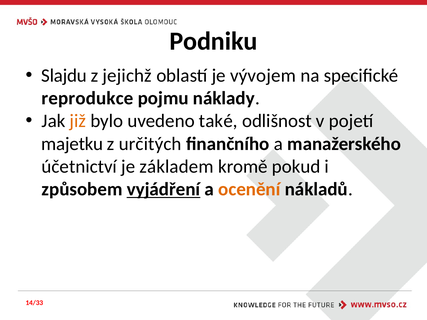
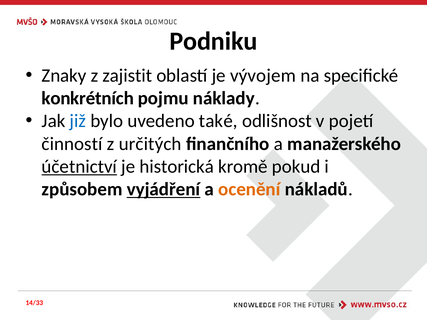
Slajdu: Slajdu -> Znaky
jejichž: jejichž -> zajistit
reprodukce: reprodukce -> konkrétních
již colour: orange -> blue
majetku: majetku -> činností
účetnictví underline: none -> present
základem: základem -> historická
